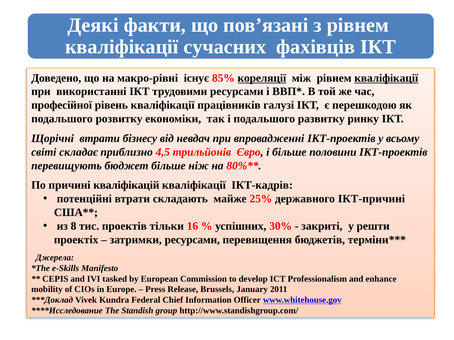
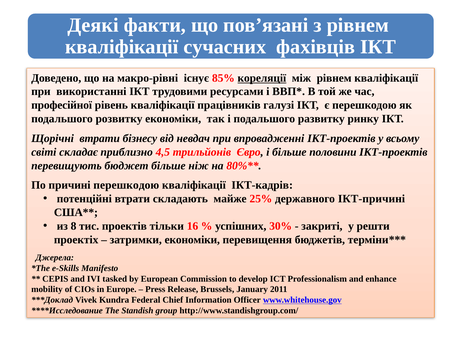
кваліфікації at (386, 78) underline: present -> none
причині кваліфікацій: кваліфікацій -> перешкодою
затримки ресурсами: ресурсами -> економіки
